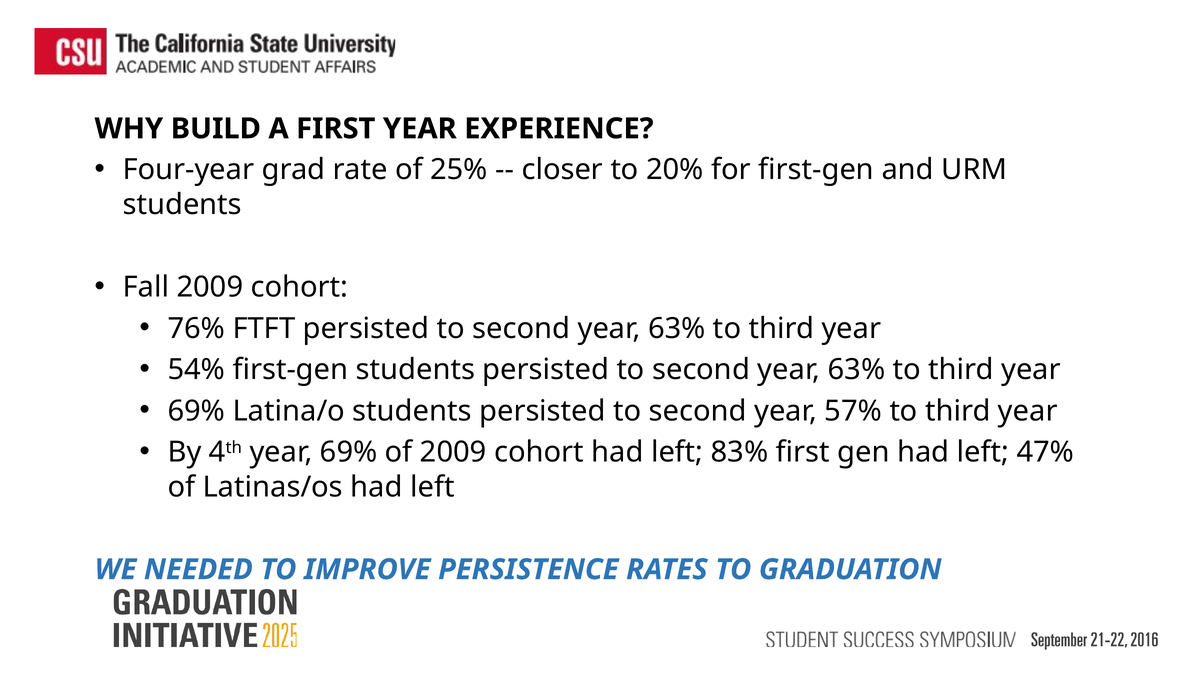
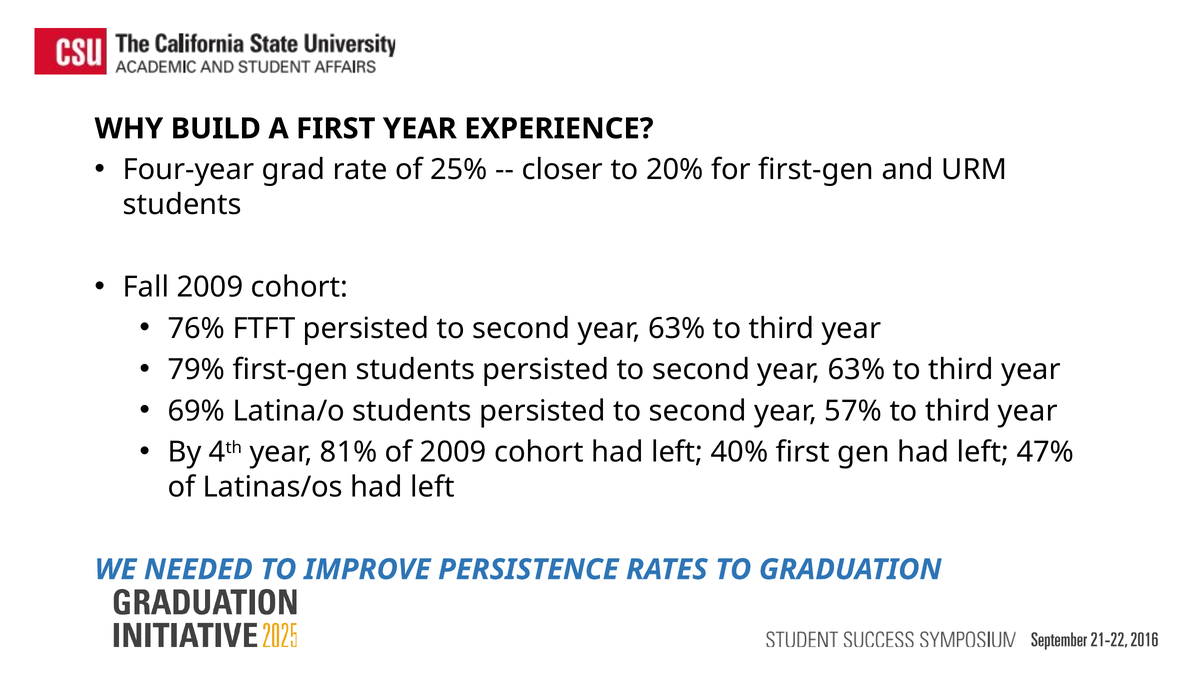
54%: 54% -> 79%
year 69%: 69% -> 81%
83%: 83% -> 40%
